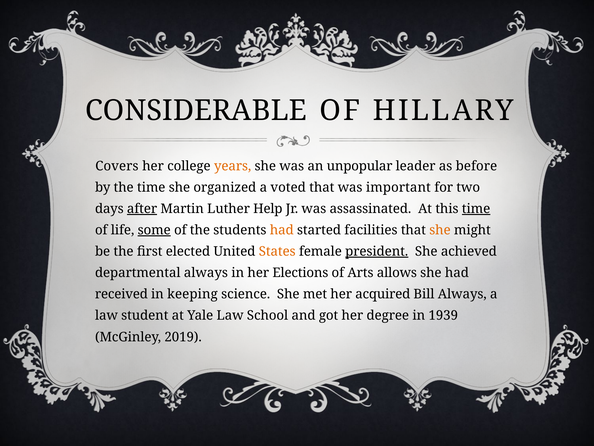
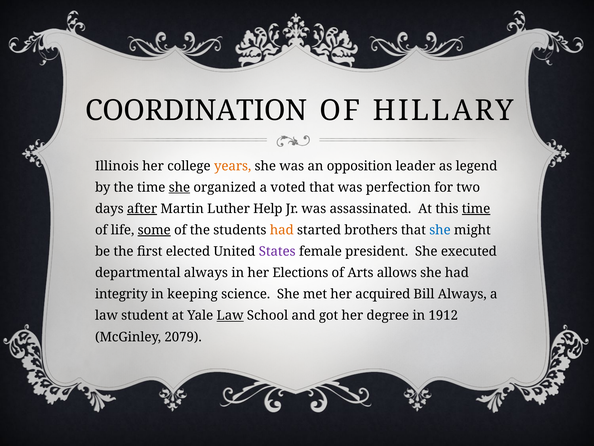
CONSIDERABLE: CONSIDERABLE -> COORDINATION
Covers: Covers -> Illinois
unpopular: unpopular -> opposition
before: before -> legend
she at (179, 187) underline: none -> present
important: important -> perfection
facilities: facilities -> brothers
she at (440, 230) colour: orange -> blue
States colour: orange -> purple
president underline: present -> none
achieved: achieved -> executed
received: received -> integrity
Law at (230, 315) underline: none -> present
1939: 1939 -> 1912
2019: 2019 -> 2079
